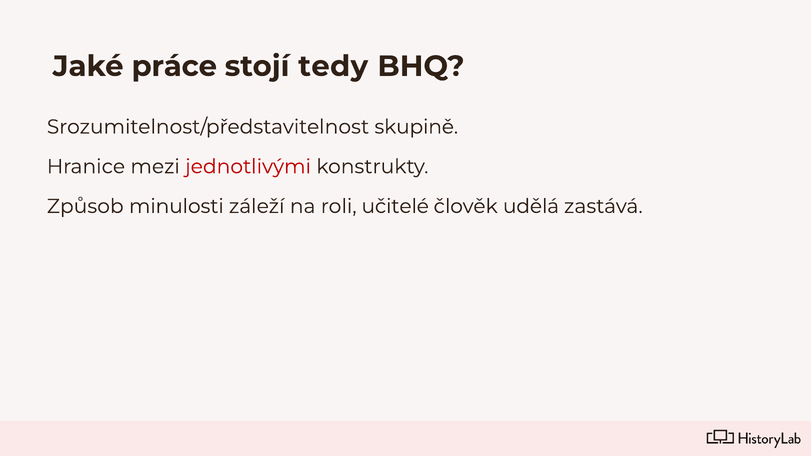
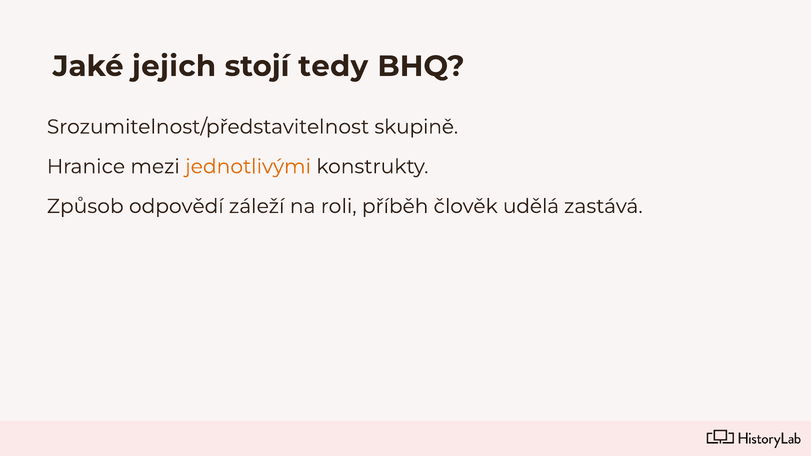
práce: práce -> jejich
jednotlivými colour: red -> orange
minulosti: minulosti -> odpovědí
učitelé: učitelé -> příběh
